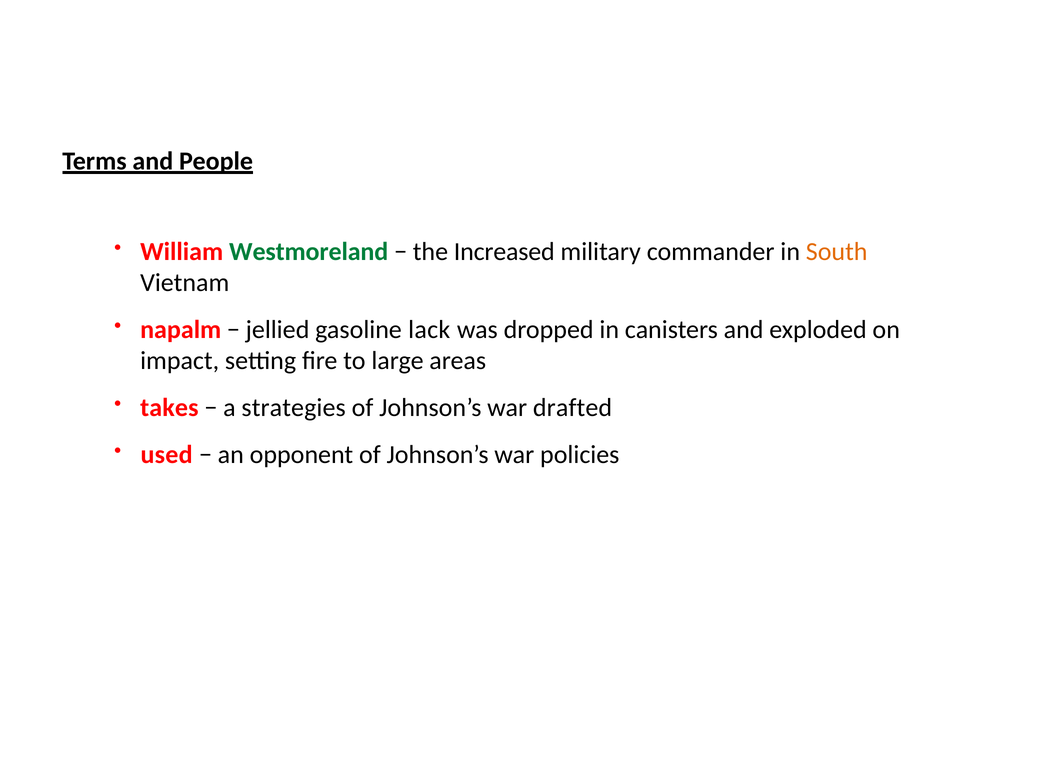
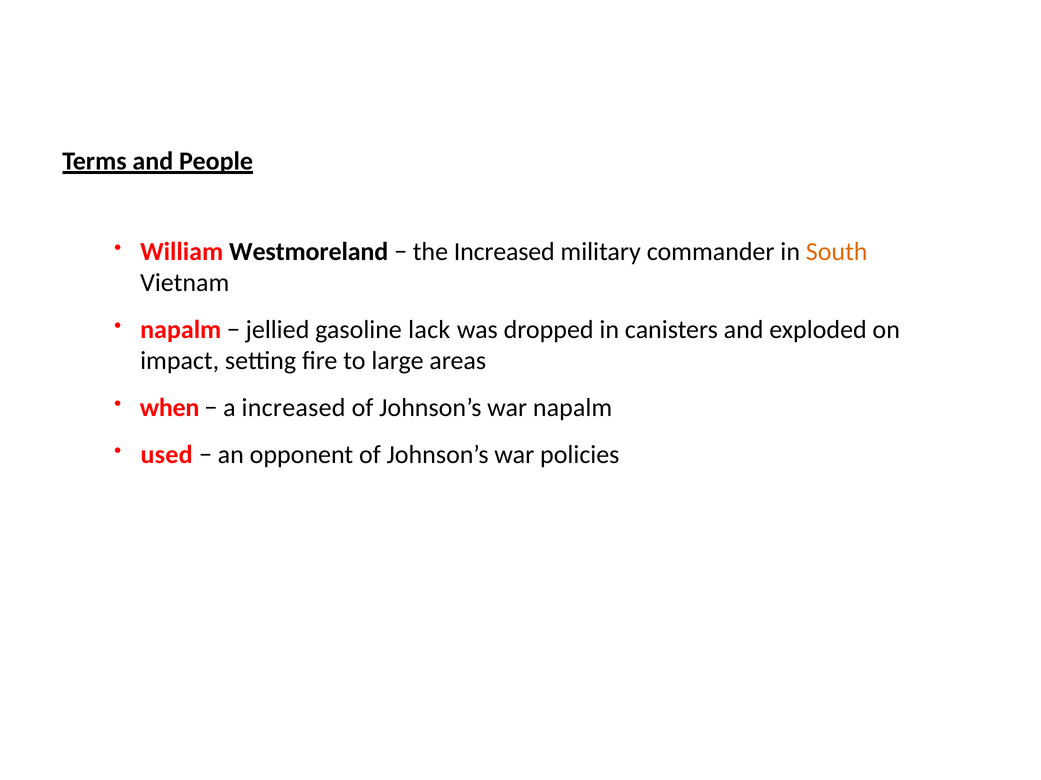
Westmoreland colour: green -> black
takes: takes -> when
a strategies: strategies -> increased
war drafted: drafted -> napalm
